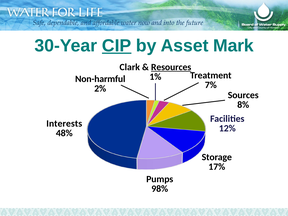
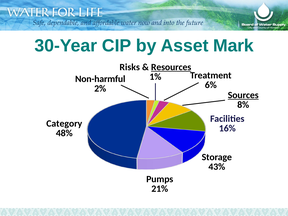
CIP underline: present -> none
Clark: Clark -> Risks
7%: 7% -> 6%
Sources underline: none -> present
Interests: Interests -> Category
12%: 12% -> 16%
17%: 17% -> 43%
98%: 98% -> 21%
